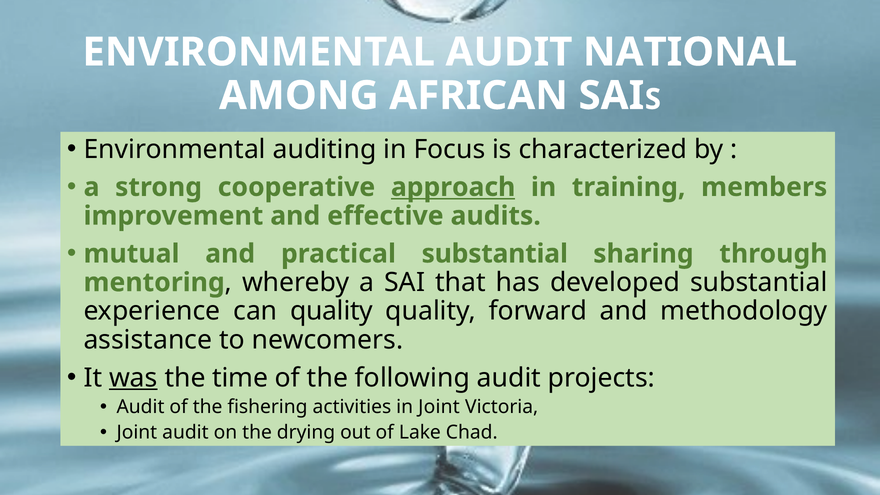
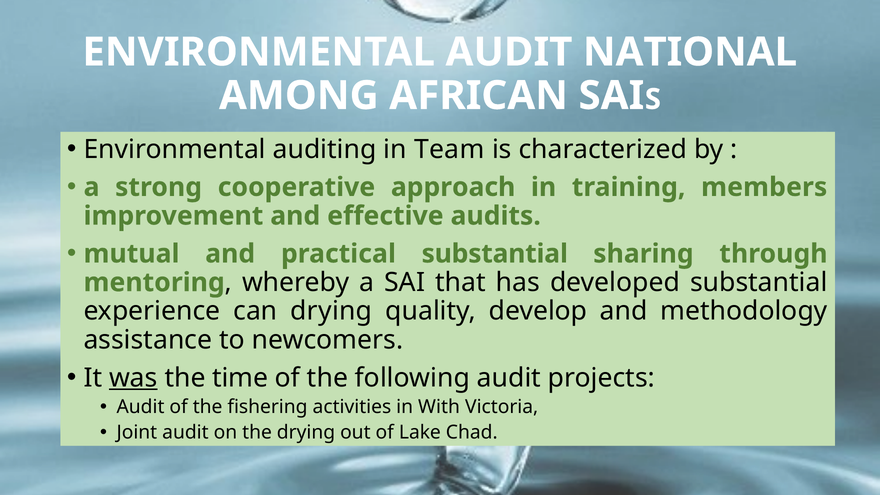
Focus: Focus -> Team
approach underline: present -> none
can quality: quality -> drying
forward: forward -> develop
in Joint: Joint -> With
